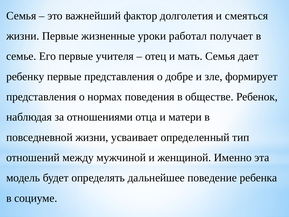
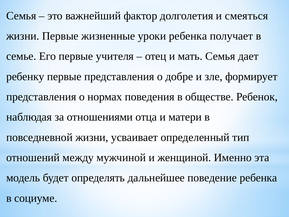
уроки работал: работал -> ребенка
